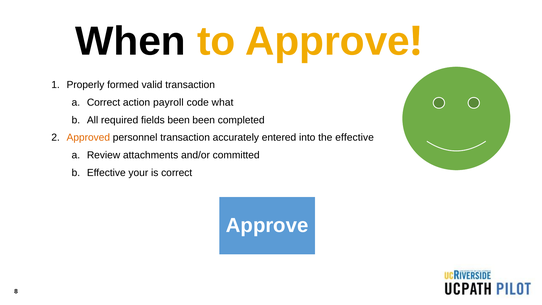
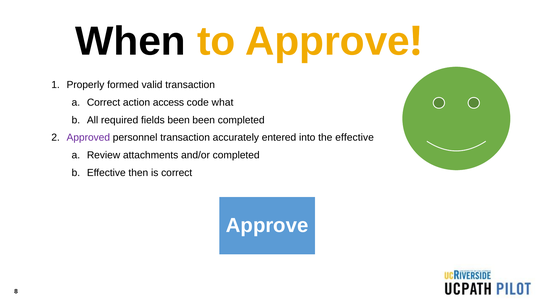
payroll: payroll -> access
Approved colour: orange -> purple
and/or committed: committed -> completed
your: your -> then
